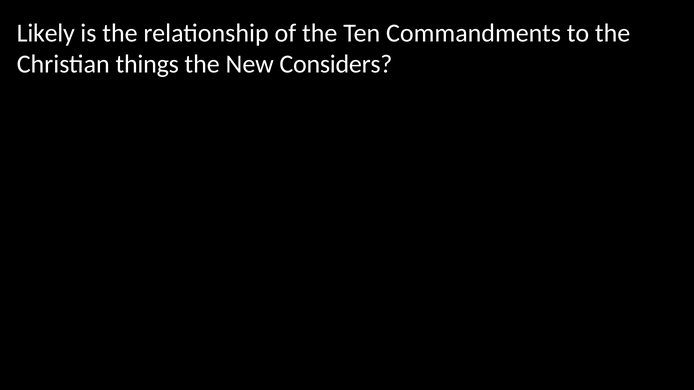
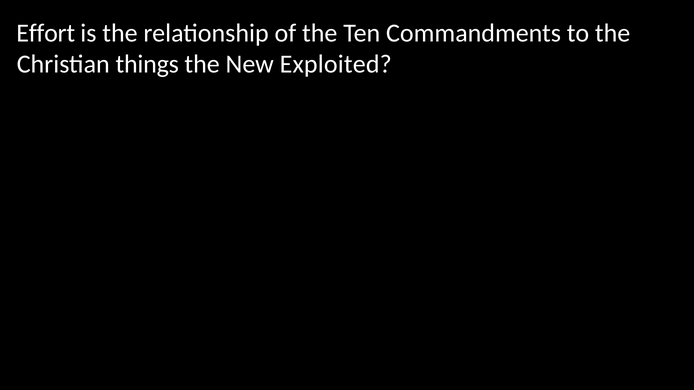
Likely: Likely -> Effort
Considers: Considers -> Exploited
